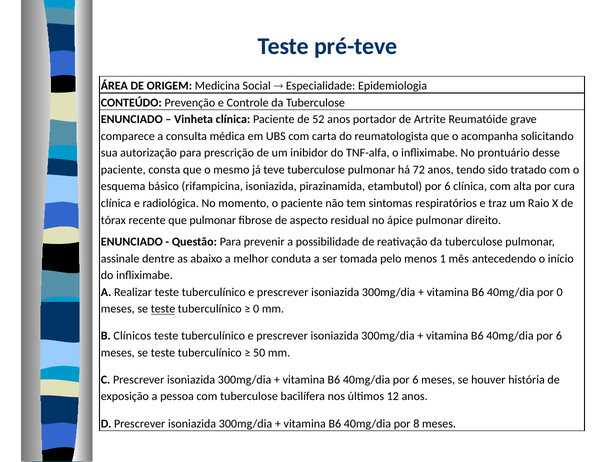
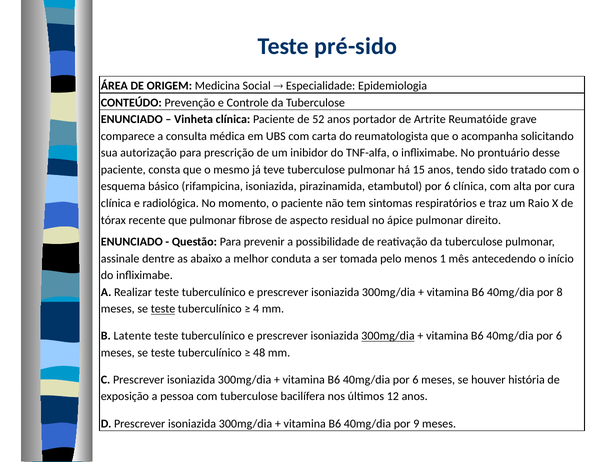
pré-teve: pré-teve -> pré-sido
72: 72 -> 15
por 0: 0 -> 8
0 at (256, 309): 0 -> 4
Clínicos: Clínicos -> Latente
300mg/dia at (388, 336) underline: none -> present
50: 50 -> 48
8: 8 -> 9
